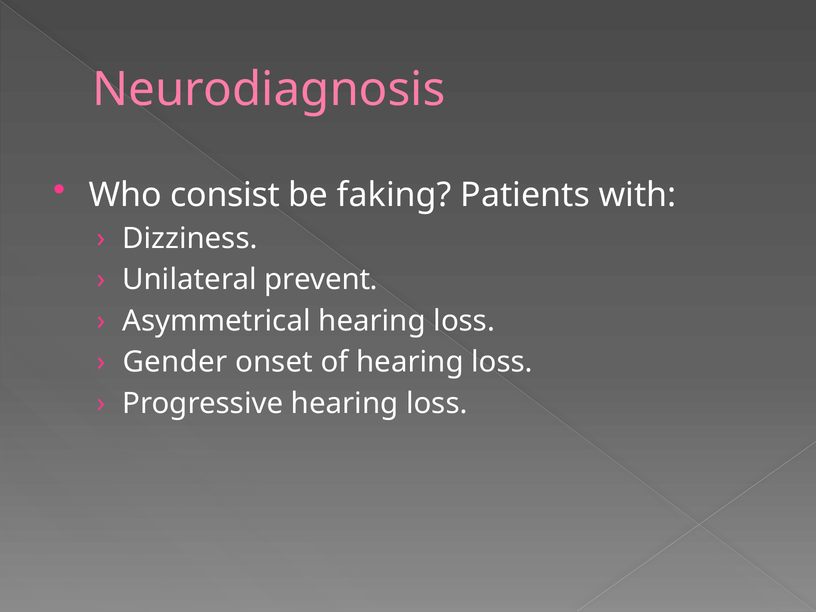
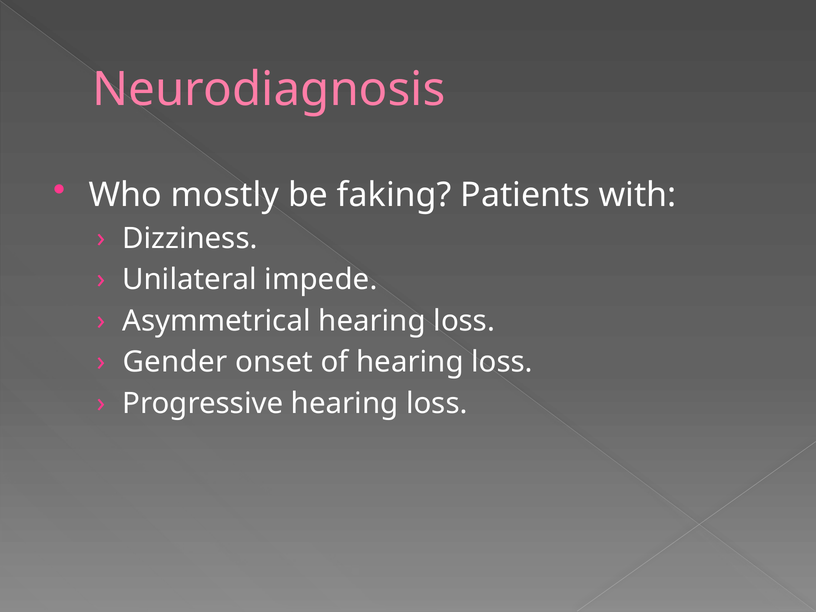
consist: consist -> mostly
prevent: prevent -> impede
